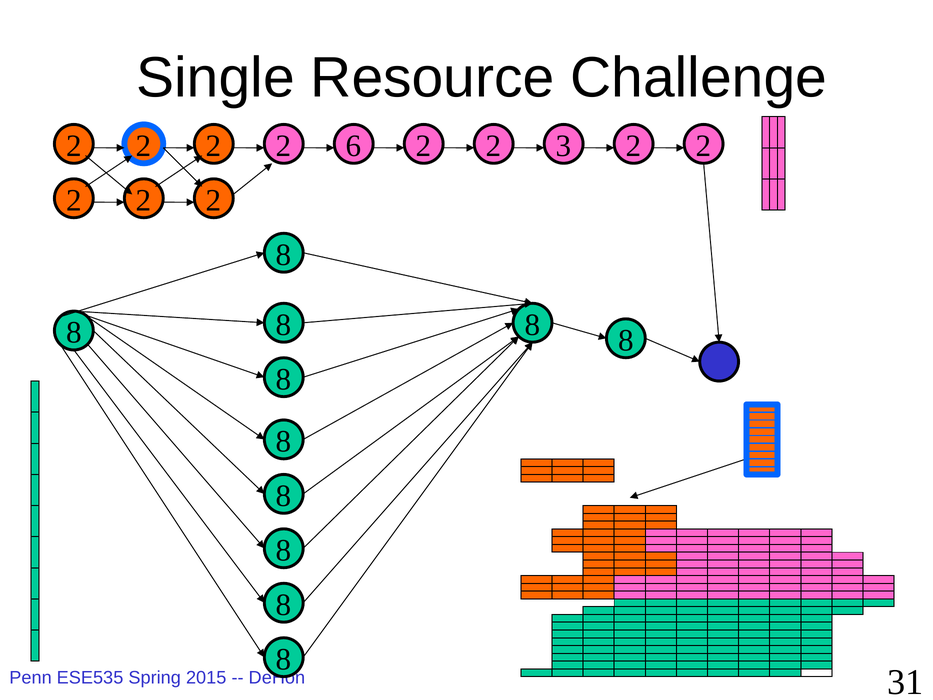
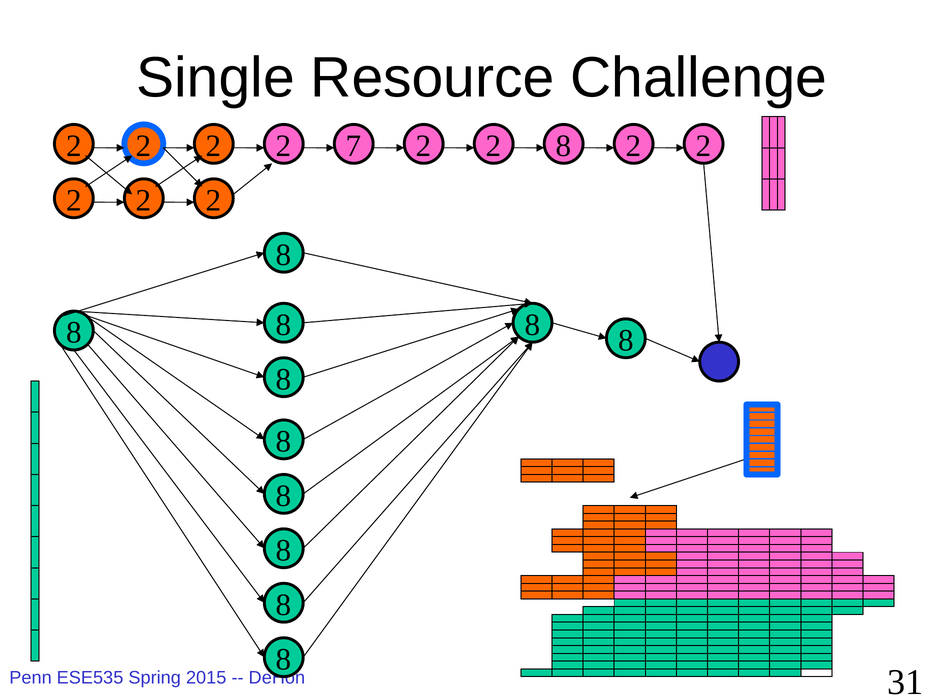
6: 6 -> 7
3 at (564, 146): 3 -> 8
